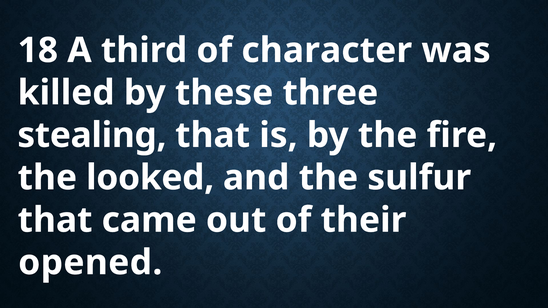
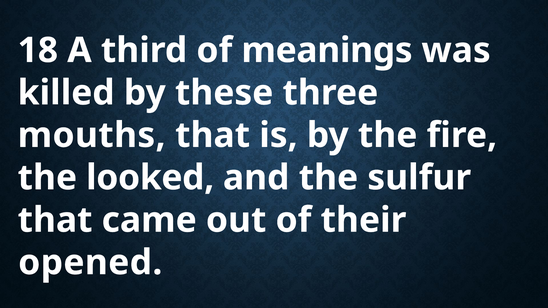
character: character -> meanings
stealing: stealing -> mouths
